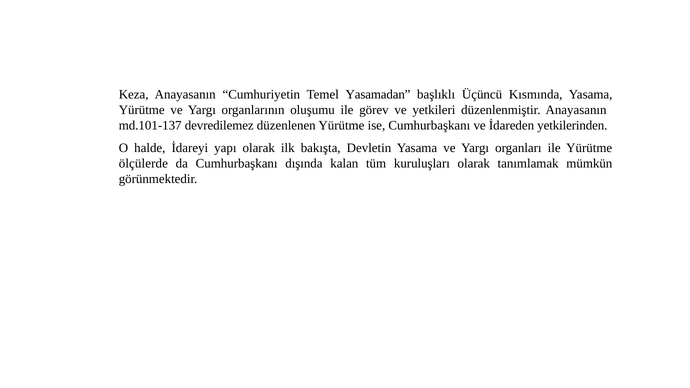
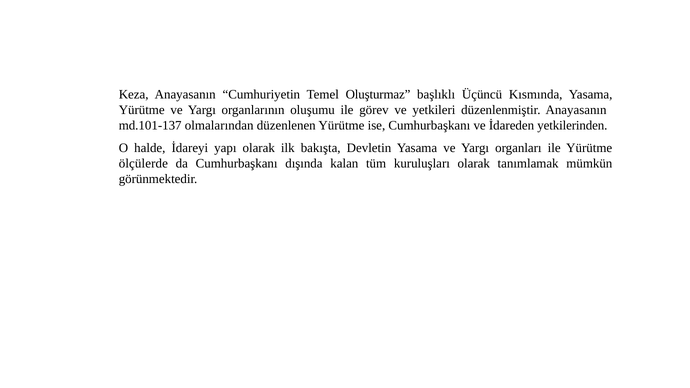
Yasamadan: Yasamadan -> Oluşturmaz
devredilemez: devredilemez -> olmalarından
